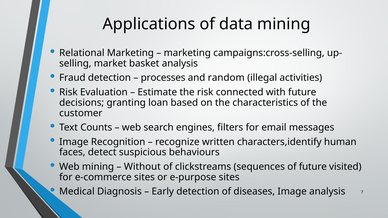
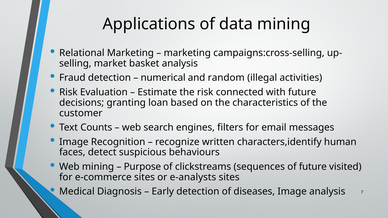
processes: processes -> numerical
Without: Without -> Purpose
e-purpose: e-purpose -> e-analysts
